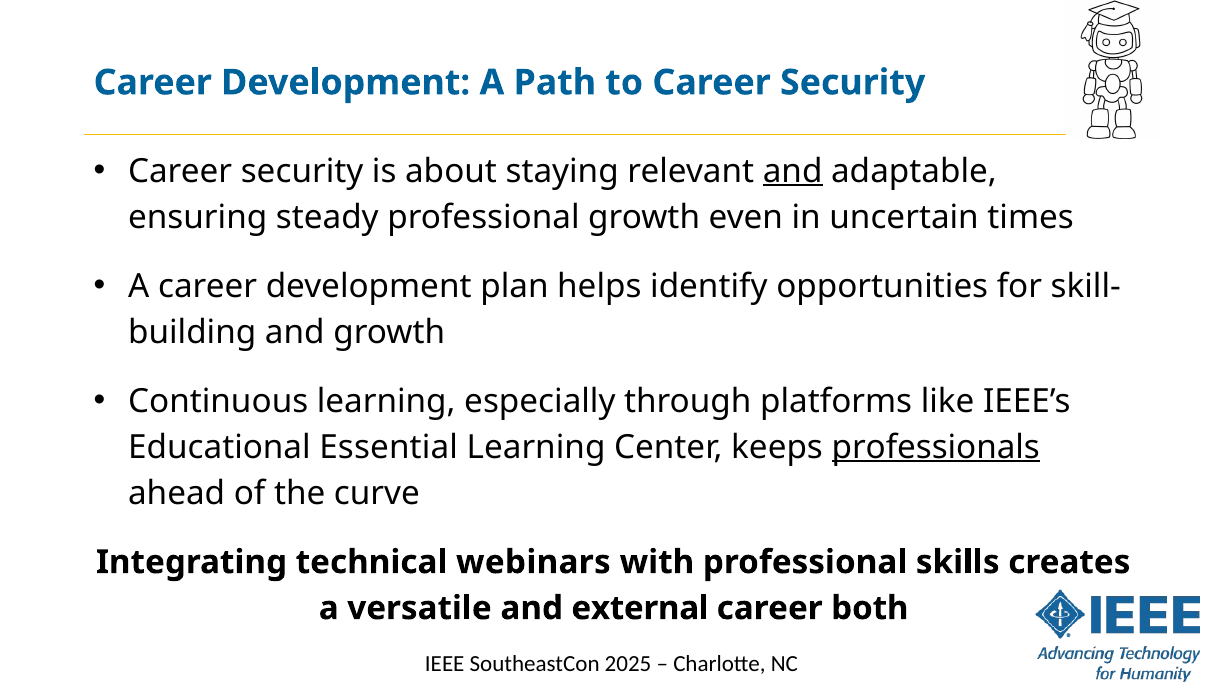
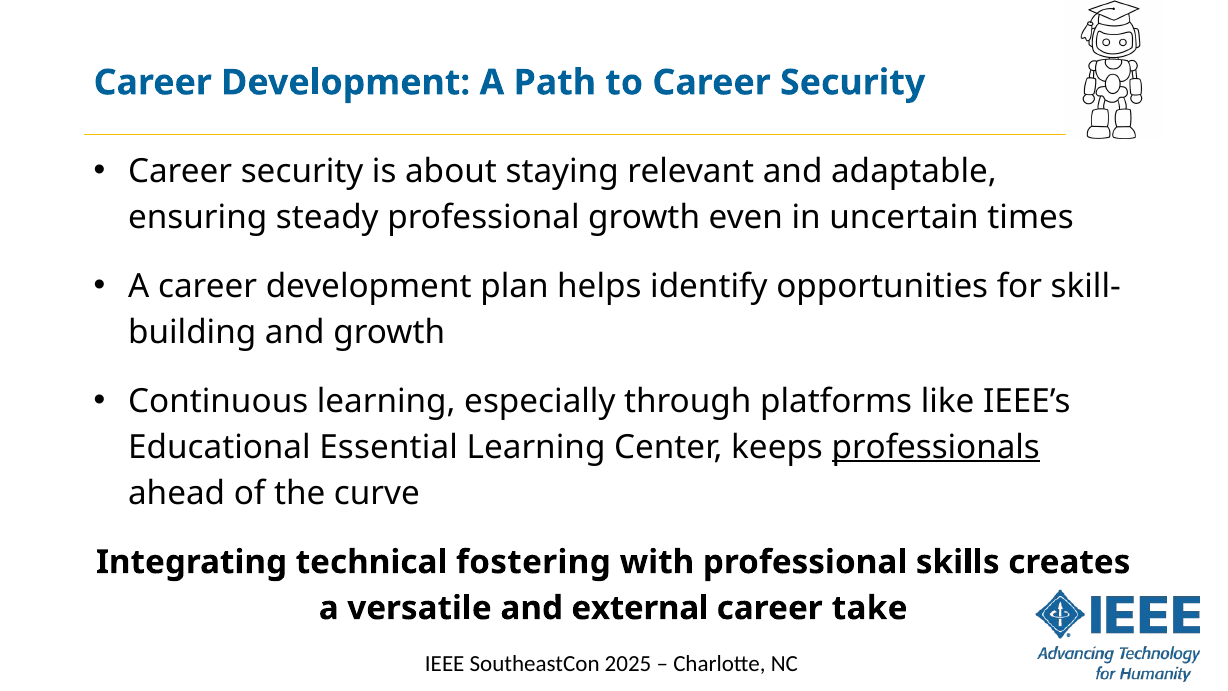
and at (793, 171) underline: present -> none
webinars: webinars -> fostering
both: both -> take
